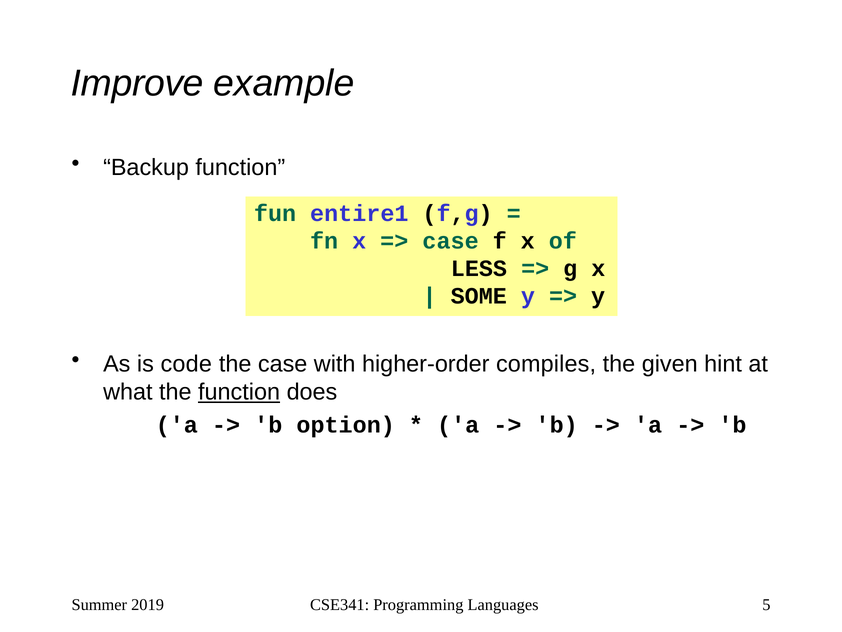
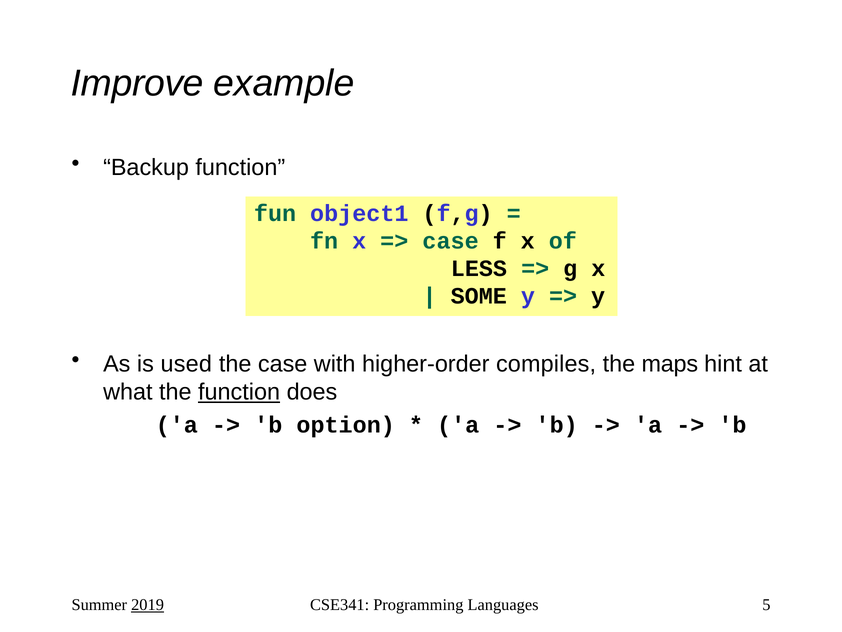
entire1: entire1 -> object1
code: code -> used
given: given -> maps
2019 underline: none -> present
